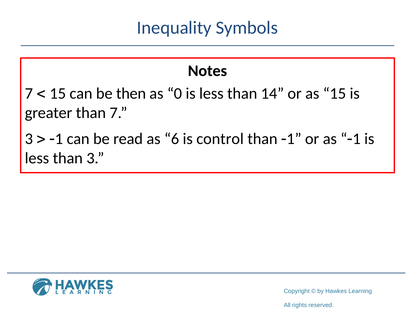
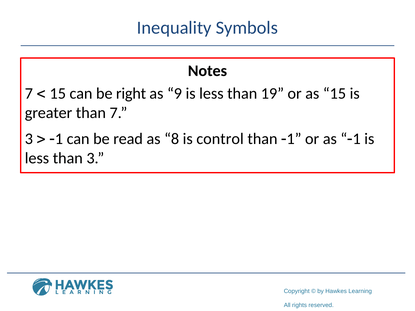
then: then -> right
0: 0 -> 9
14: 14 -> 19
6: 6 -> 8
